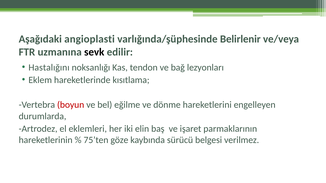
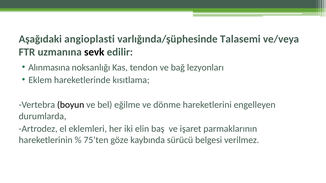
Belirlenir: Belirlenir -> Talasemi
Hastalığını: Hastalığını -> Alınmasına
boyun colour: red -> black
